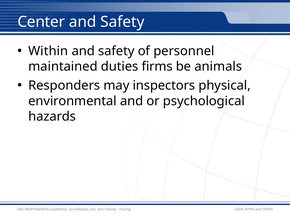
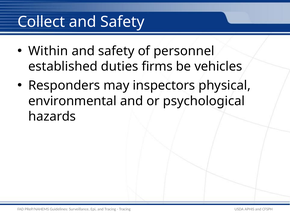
Center: Center -> Collect
maintained: maintained -> established
animals: animals -> vehicles
